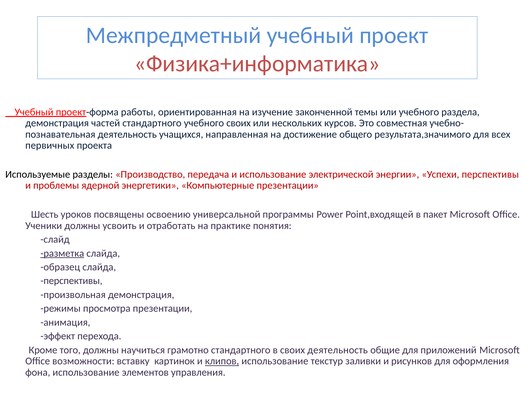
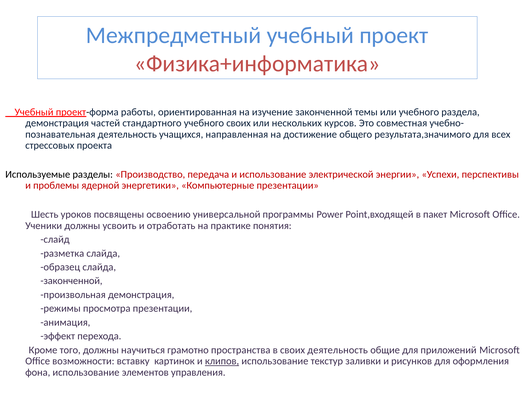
первичных: первичных -> стрессовых
разметка underline: present -> none
перспективы at (71, 281): перспективы -> законченной
грамотно стандартного: стандартного -> пространства
